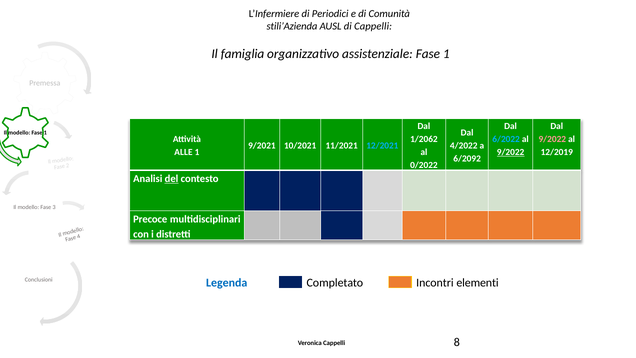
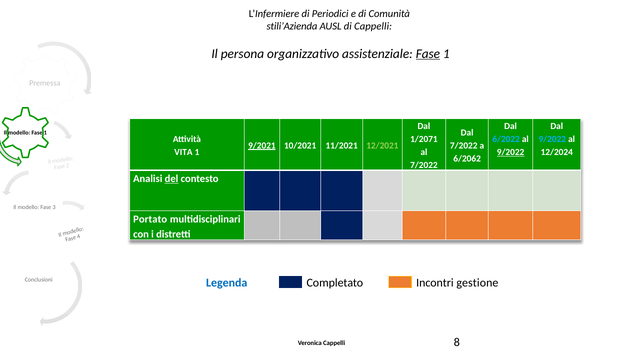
famiglia: famiglia -> persona
Fase at (428, 54) underline: none -> present
1/2062: 1/2062 -> 1/2071
9/2022 at (552, 139) colour: pink -> light blue
9/2021 underline: none -> present
12/2021 colour: light blue -> light green
4/2022 at (464, 145): 4/2022 -> 7/2022
ALLE: ALLE -> VITA
12/2019: 12/2019 -> 12/2024
6/2092: 6/2092 -> 6/2062
0/2022 at (424, 165): 0/2022 -> 7/2022
Precoce: Precoce -> Portato
elementi: elementi -> gestione
